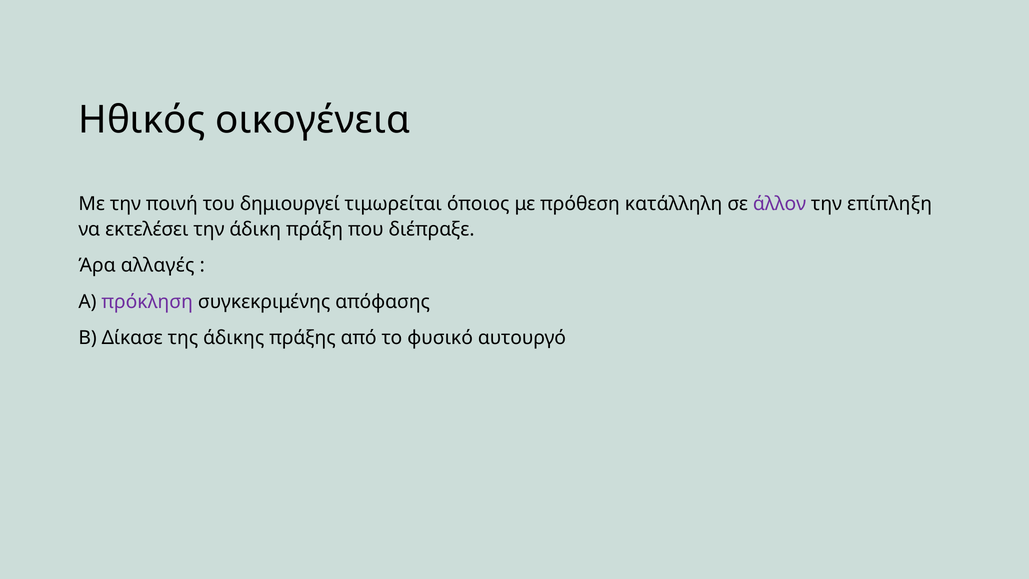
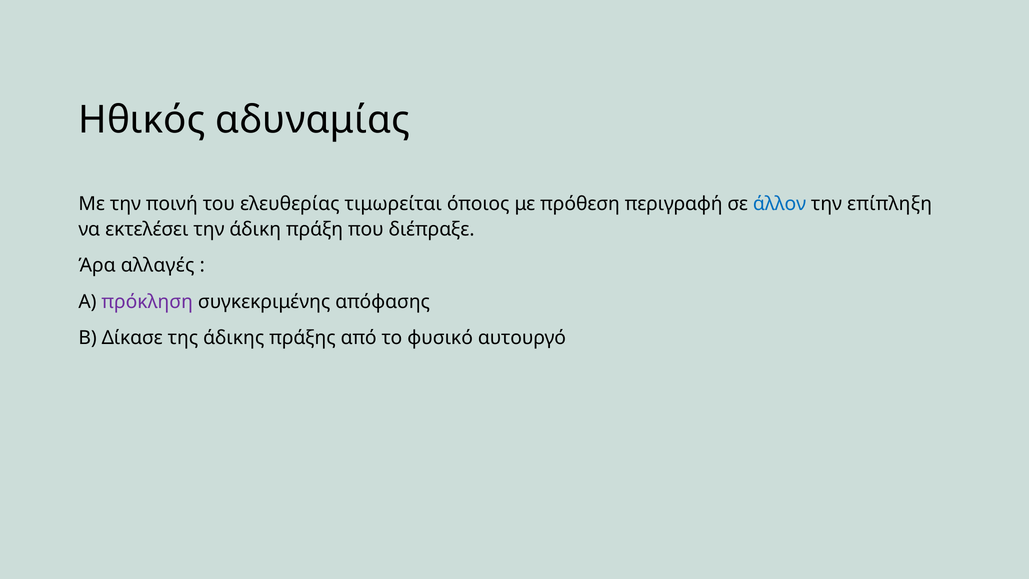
οικογένεια: οικογένεια -> αδυναμίας
δημιουργεί: δημιουργεί -> ελευθερίας
κατάλληλη: κατάλληλη -> περιγραφή
άλλον colour: purple -> blue
